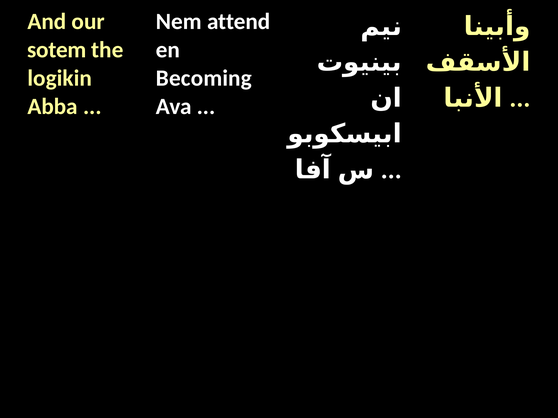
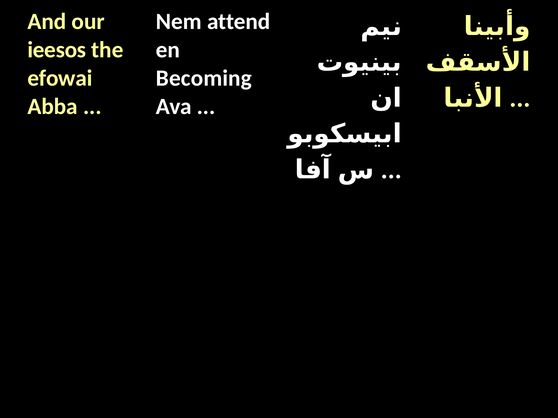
sotem: sotem -> ieesos
logikin: logikin -> efowai
